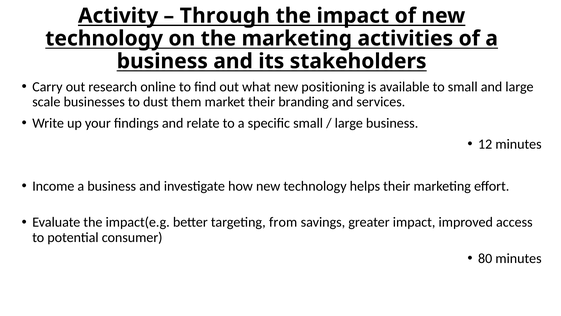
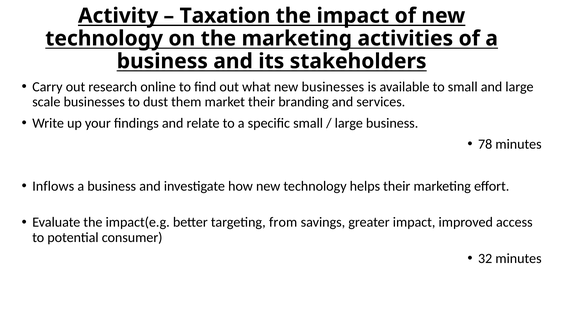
Through: Through -> Taxation
new positioning: positioning -> businesses
12: 12 -> 78
Income: Income -> Inflows
80: 80 -> 32
